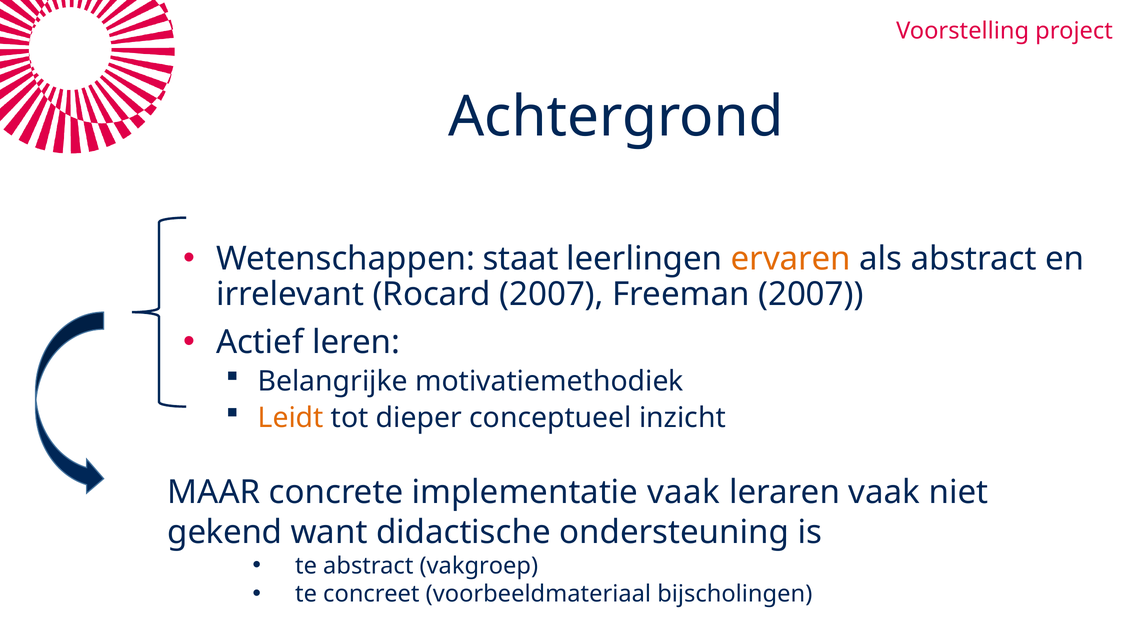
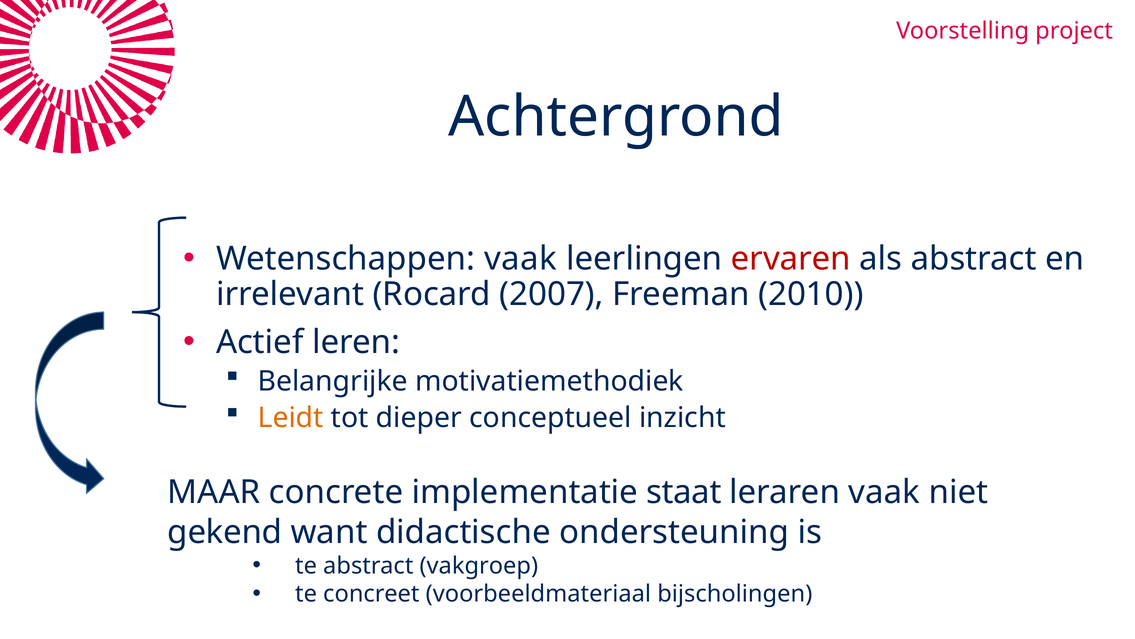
Wetenschappen staat: staat -> vaak
ervaren colour: orange -> red
Freeman 2007: 2007 -> 2010
implementatie vaak: vaak -> staat
